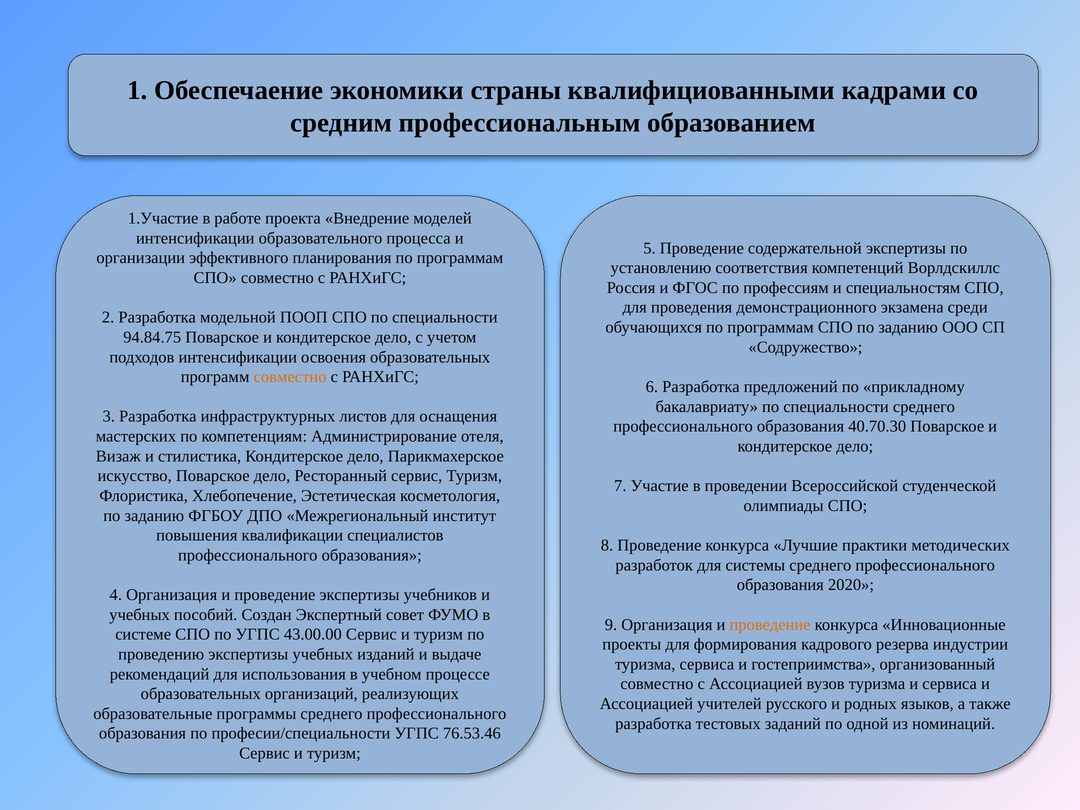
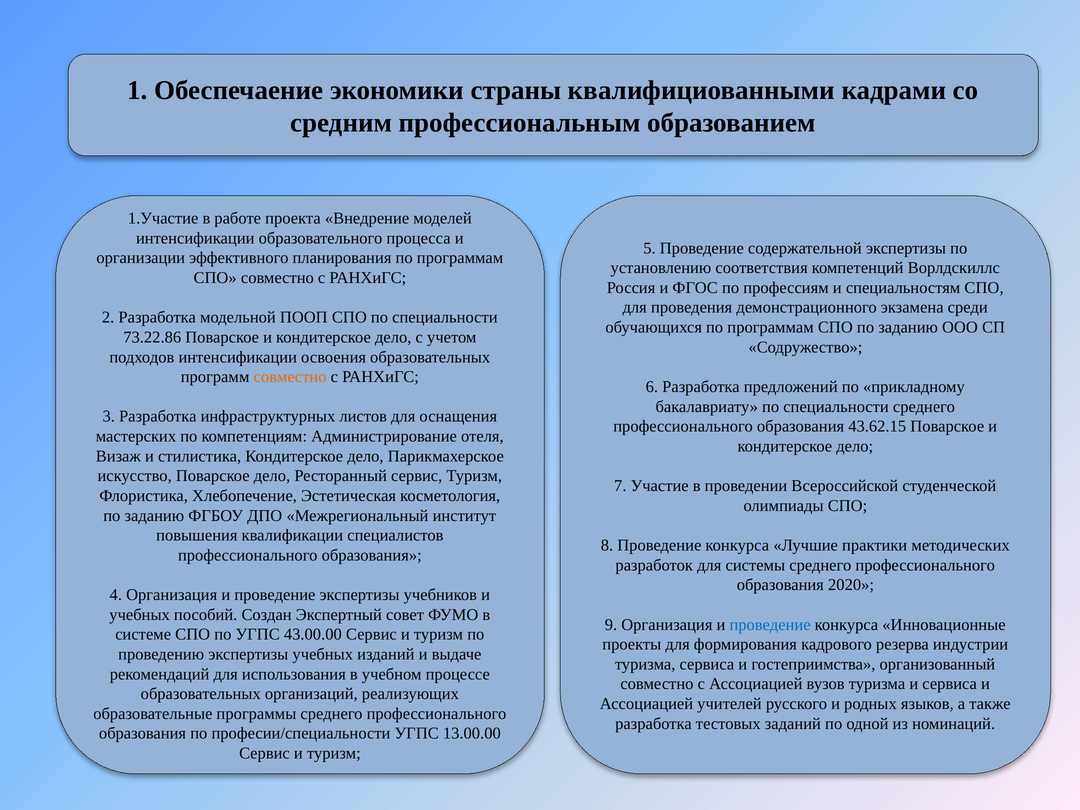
94.84.75: 94.84.75 -> 73.22.86
40.70.30: 40.70.30 -> 43.62.15
проведение at (770, 625) colour: orange -> blue
76.53.46: 76.53.46 -> 13.00.00
